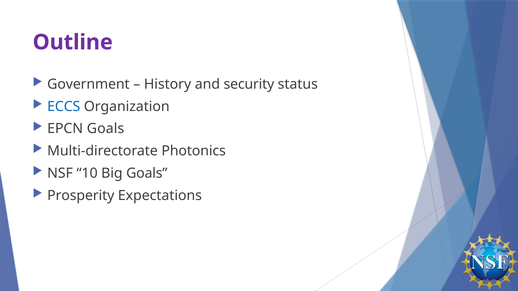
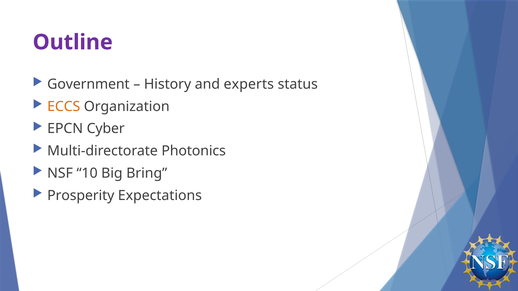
security: security -> experts
ECCS colour: blue -> orange
EPCN Goals: Goals -> Cyber
Big Goals: Goals -> Bring
